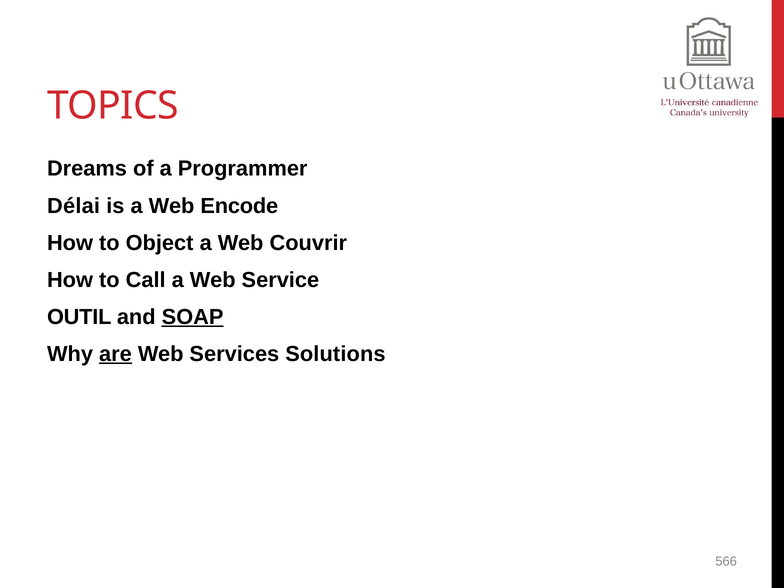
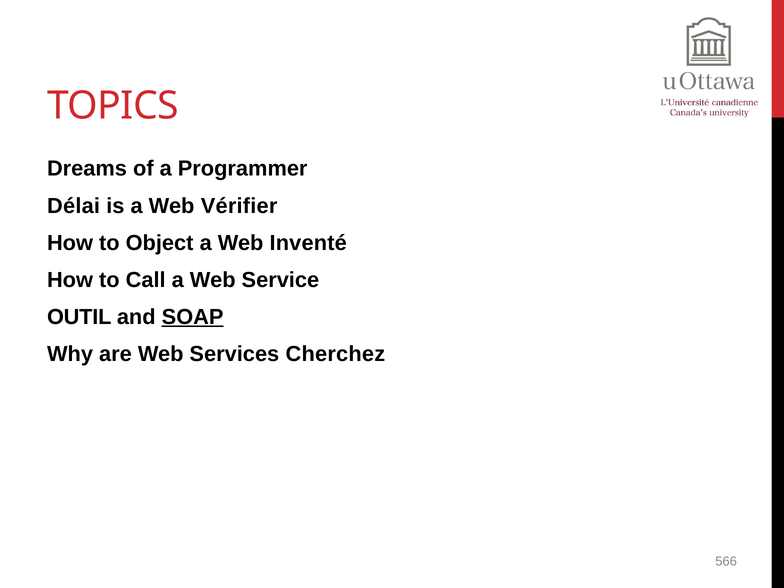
Encode: Encode -> Vérifier
Couvrir: Couvrir -> Inventé
are underline: present -> none
Solutions: Solutions -> Cherchez
